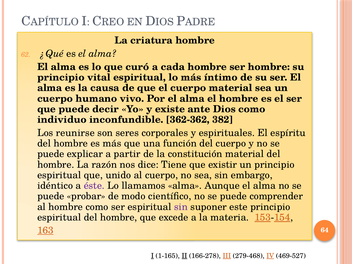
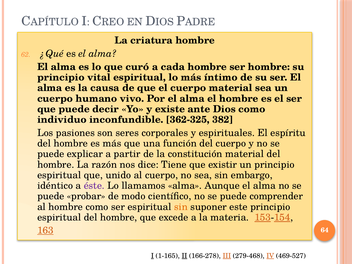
362-362: 362-362 -> 362-325
reunirse: reunirse -> pasiones
sin at (181, 207) colour: purple -> orange
